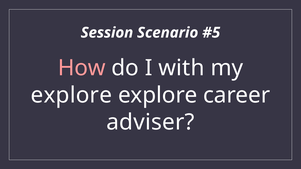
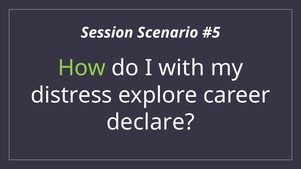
How colour: pink -> light green
explore at (71, 95): explore -> distress
adviser: adviser -> declare
